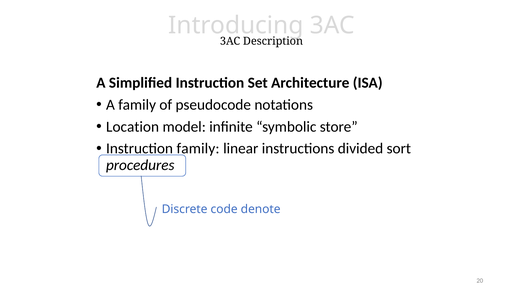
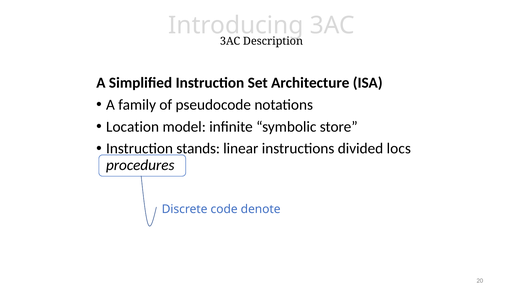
Instruction family: family -> stands
sort: sort -> locs
